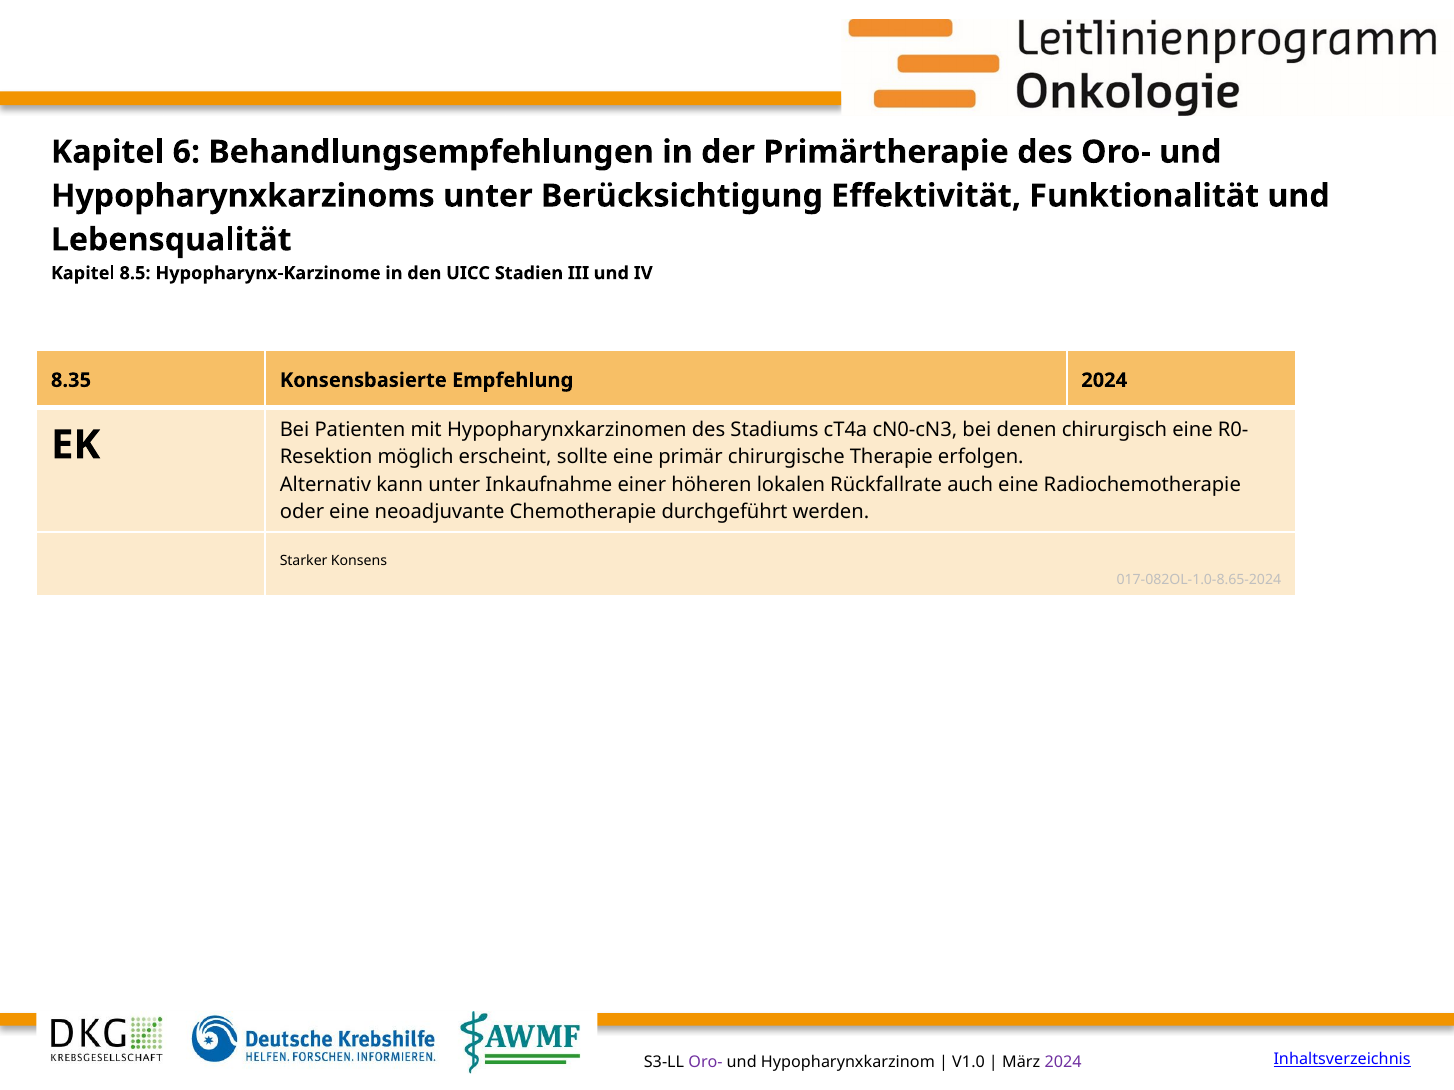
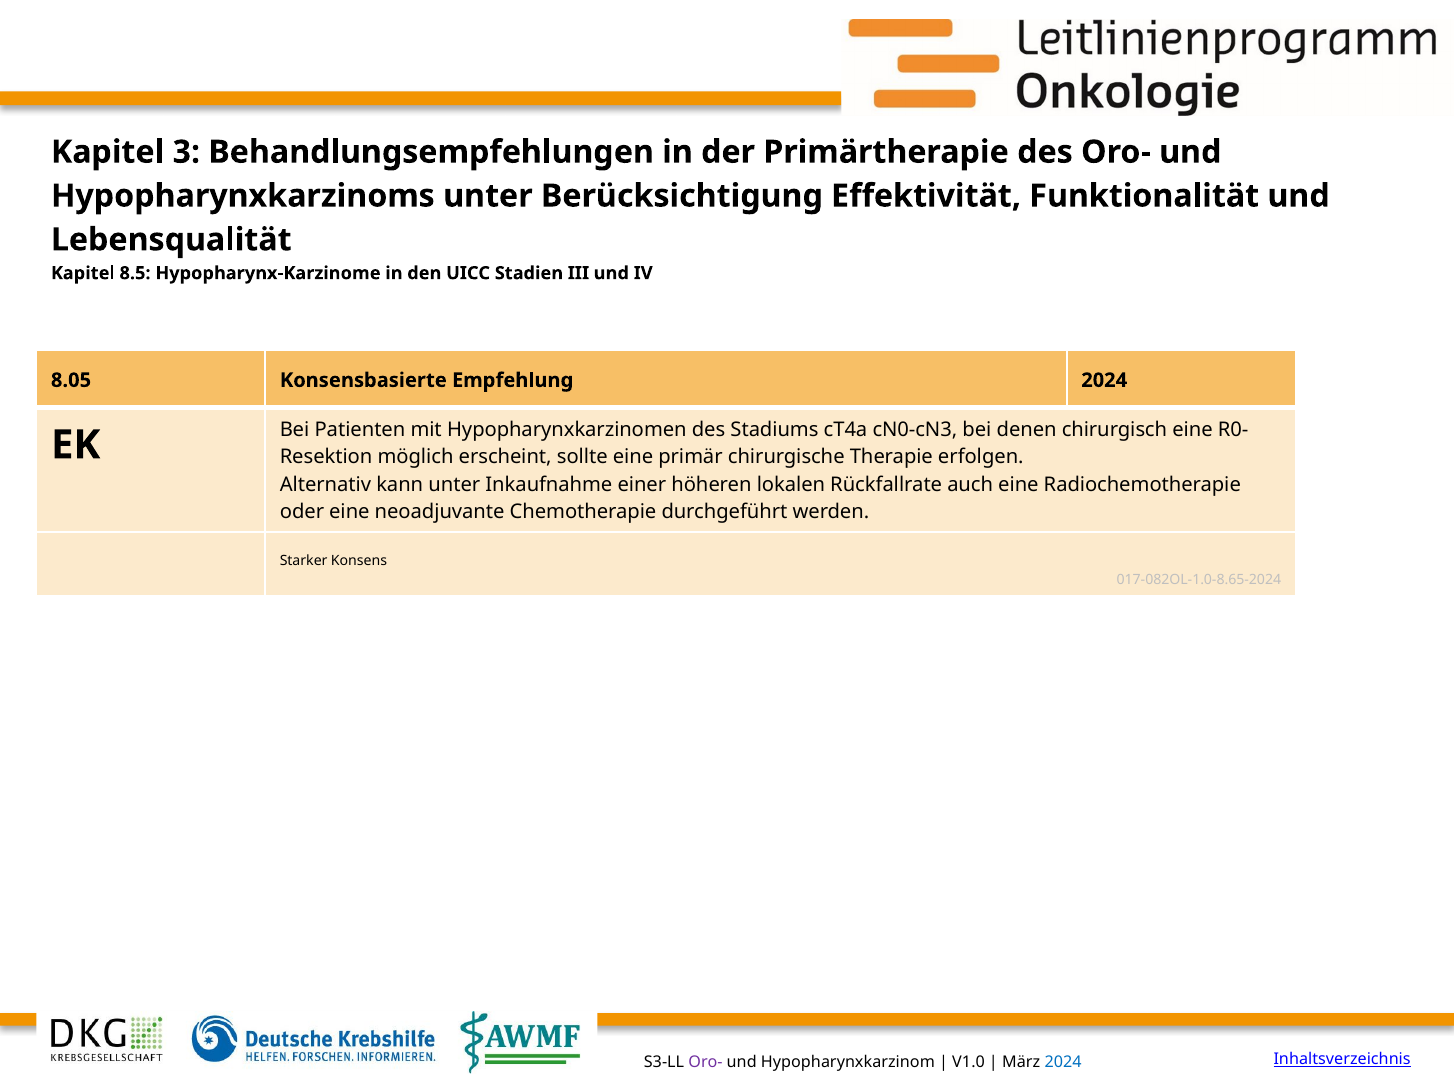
6: 6 -> 3
8.35: 8.35 -> 8.05
2024 at (1063, 1063) colour: purple -> blue
